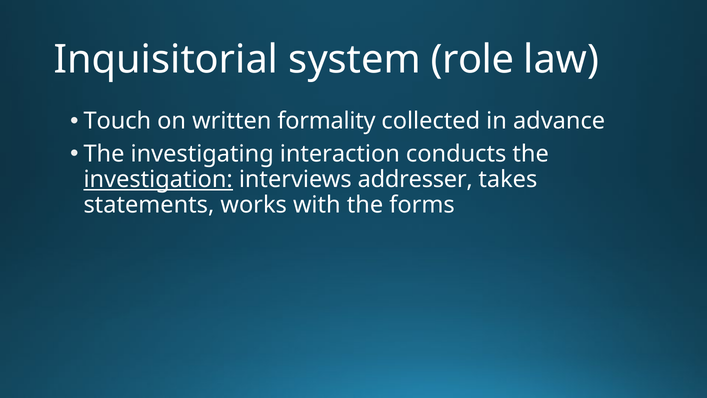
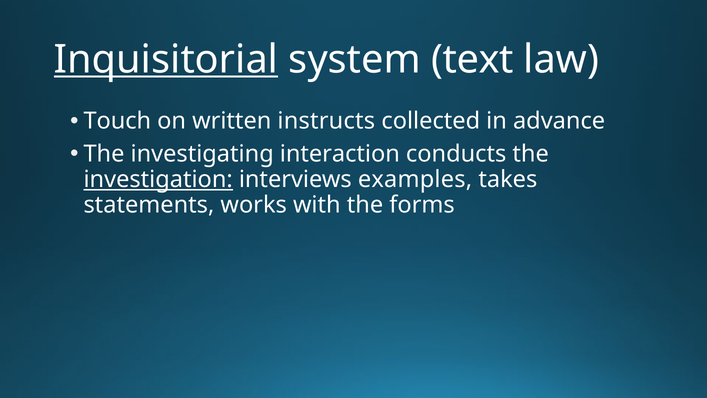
Inquisitorial underline: none -> present
role: role -> text
formality: formality -> instructs
addresser: addresser -> examples
